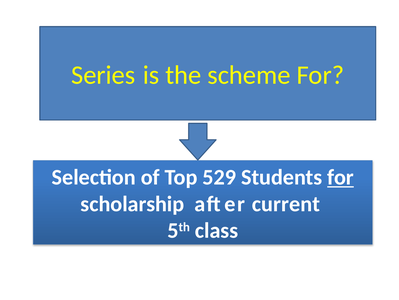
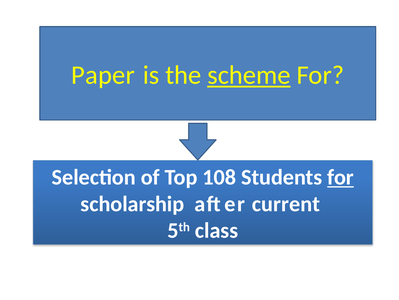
Series: Series -> Paper
scheme underline: none -> present
529: 529 -> 108
